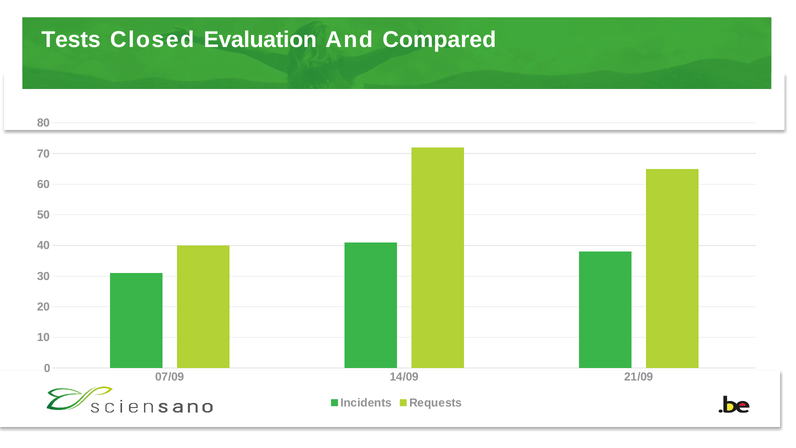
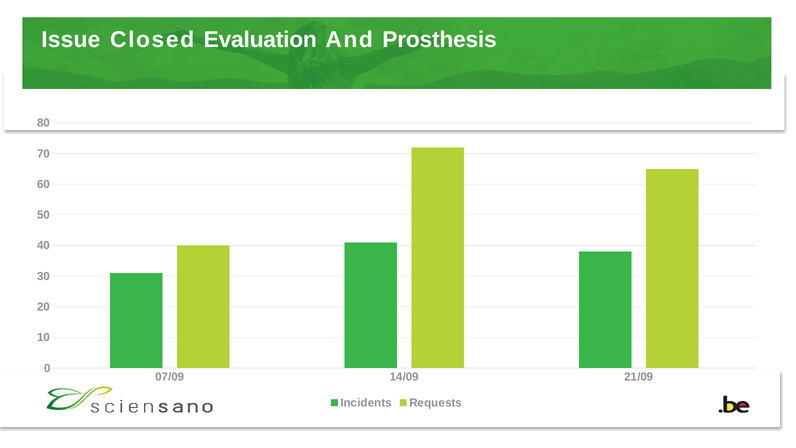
Tests: Tests -> Issue
Compared: Compared -> Prosthesis
